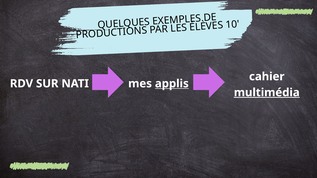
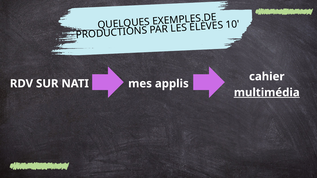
applis underline: present -> none
